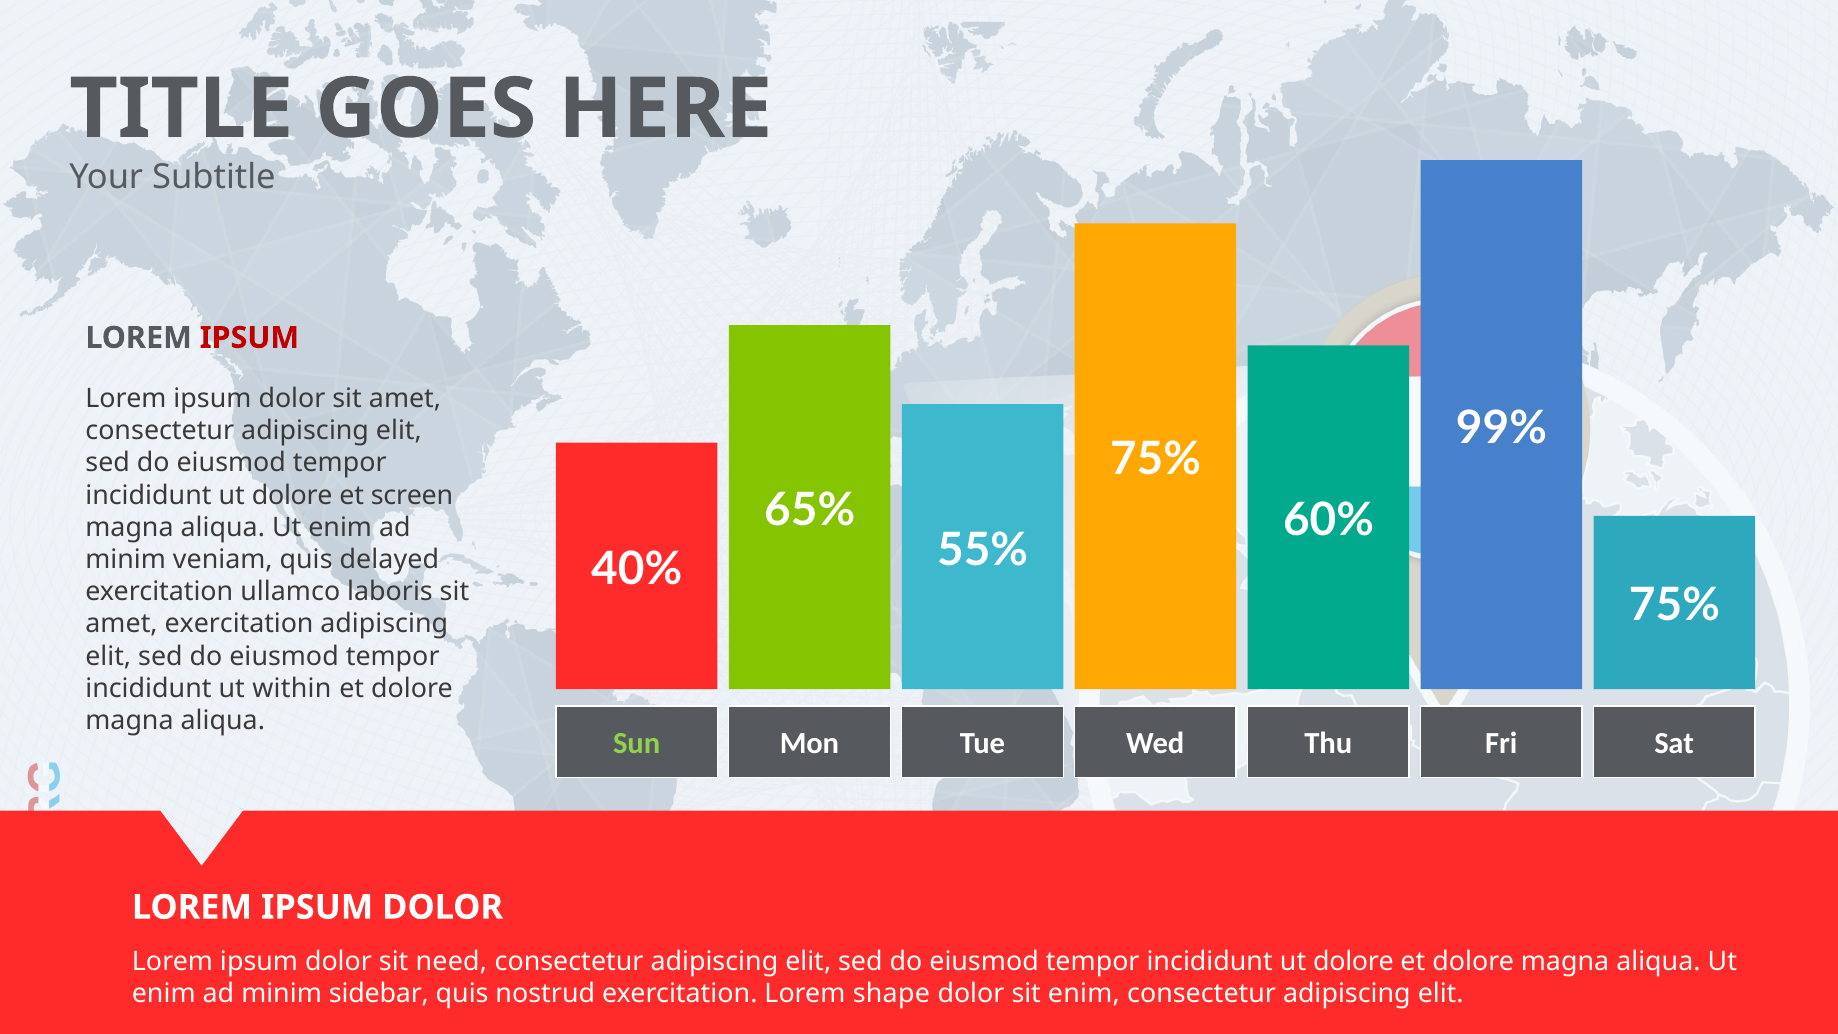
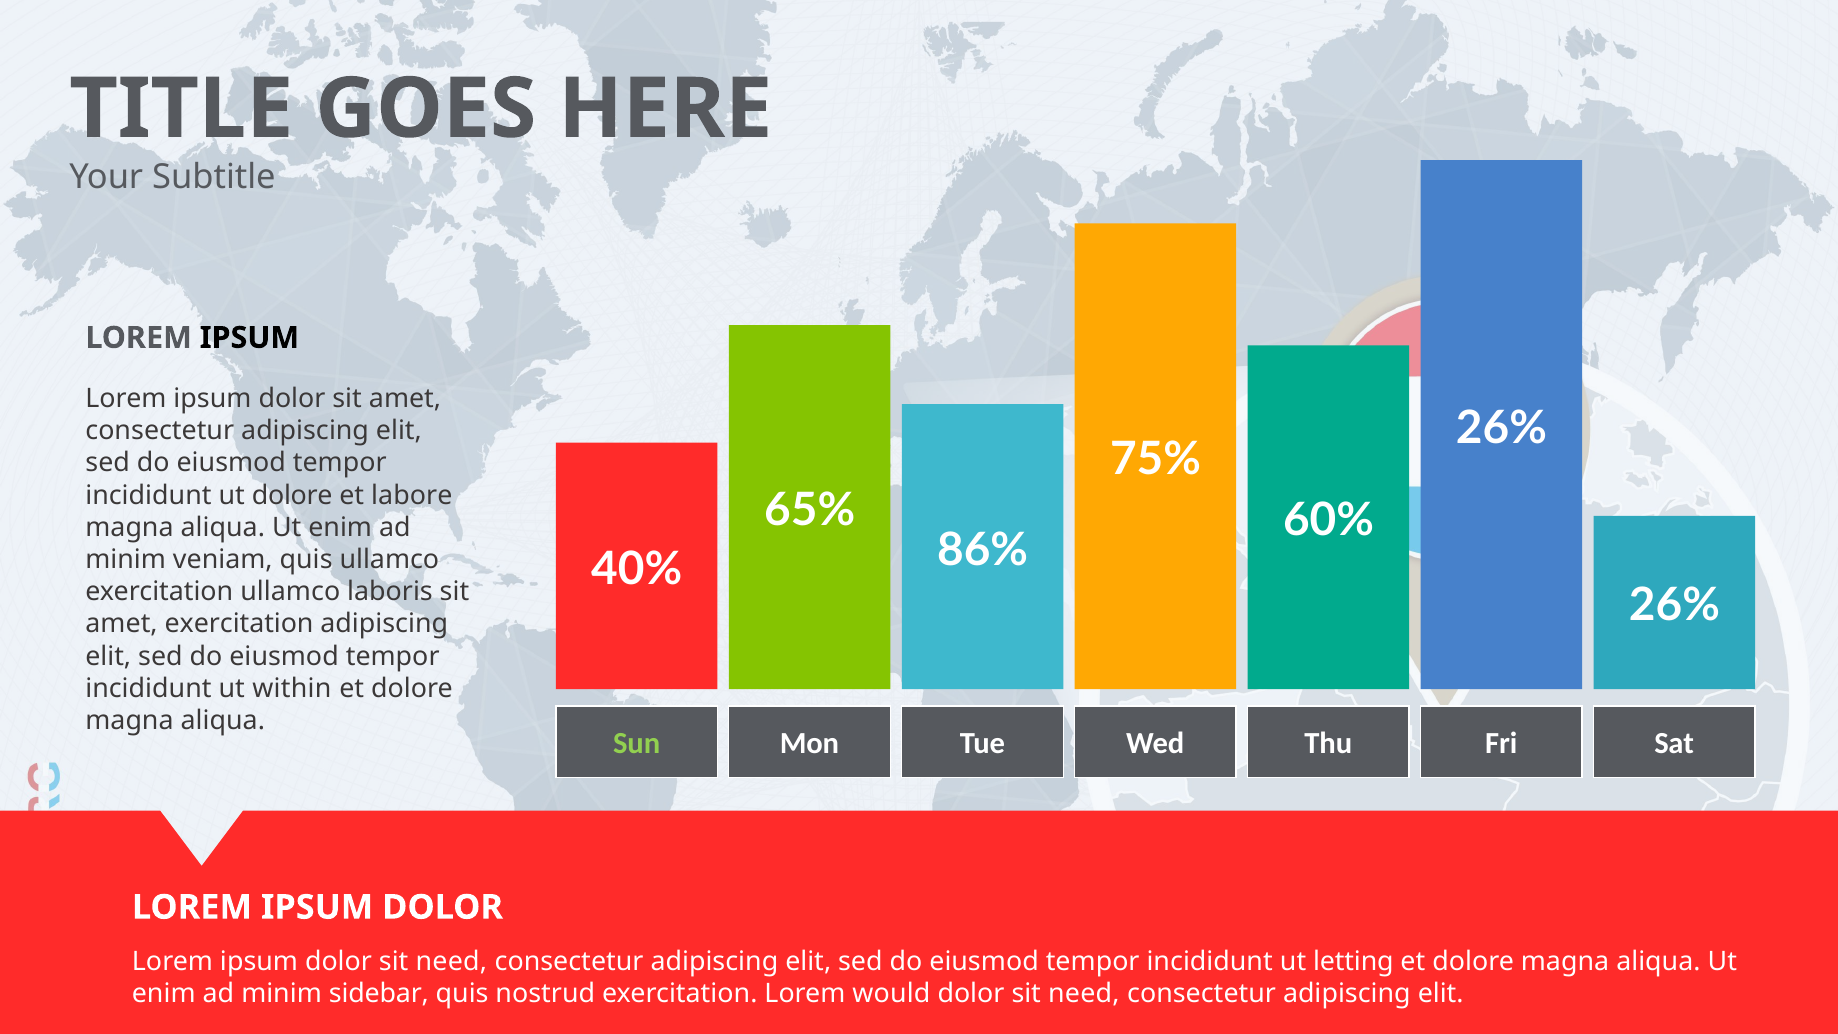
IPSUM at (249, 338) colour: red -> black
99% at (1501, 428): 99% -> 26%
screen: screen -> labore
55%: 55% -> 86%
quis delayed: delayed -> ullamco
75% at (1674, 606): 75% -> 26%
dolore at (1353, 962): dolore -> letting
shape: shape -> would
enim at (1084, 994): enim -> need
